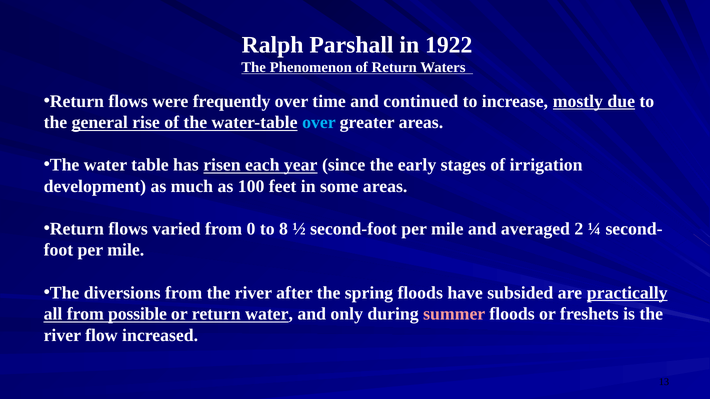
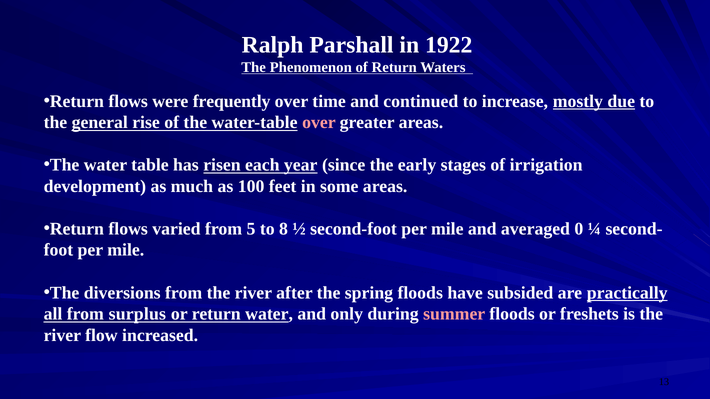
over at (319, 123) colour: light blue -> pink
0: 0 -> 5
2: 2 -> 0
possible: possible -> surplus
